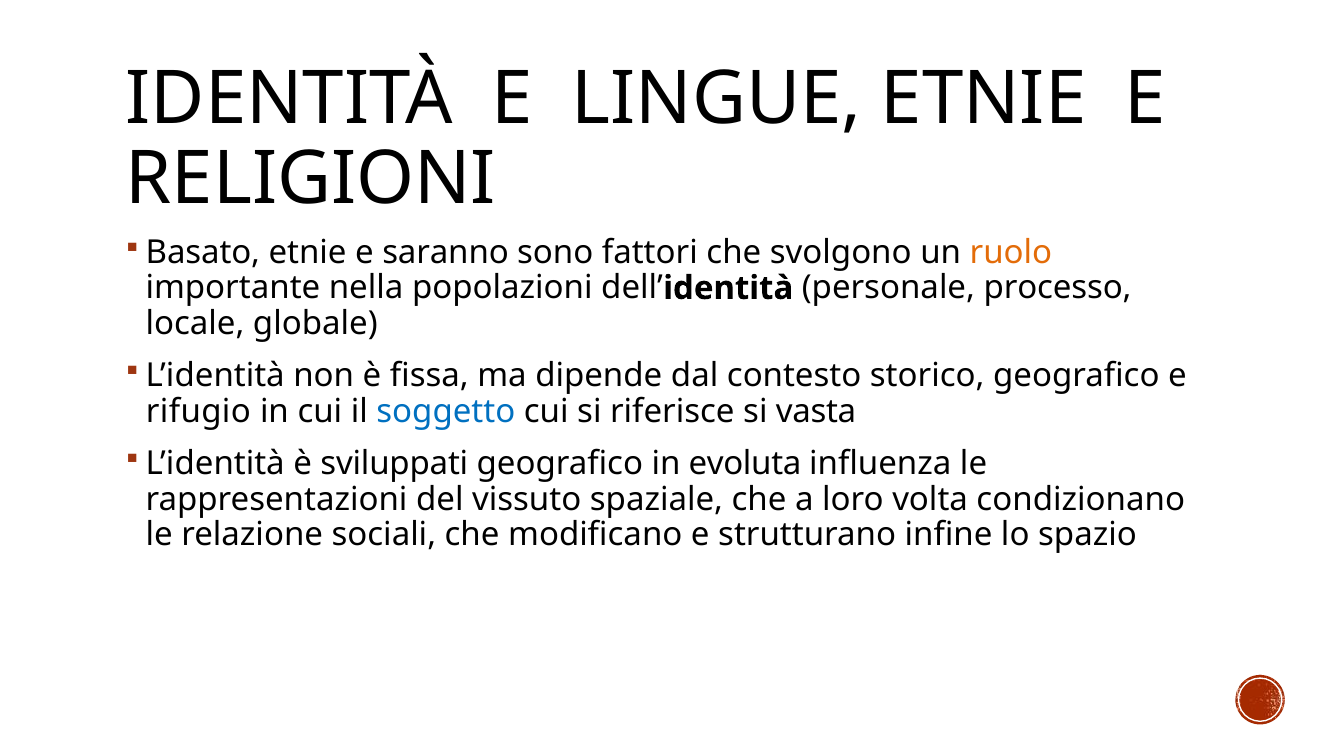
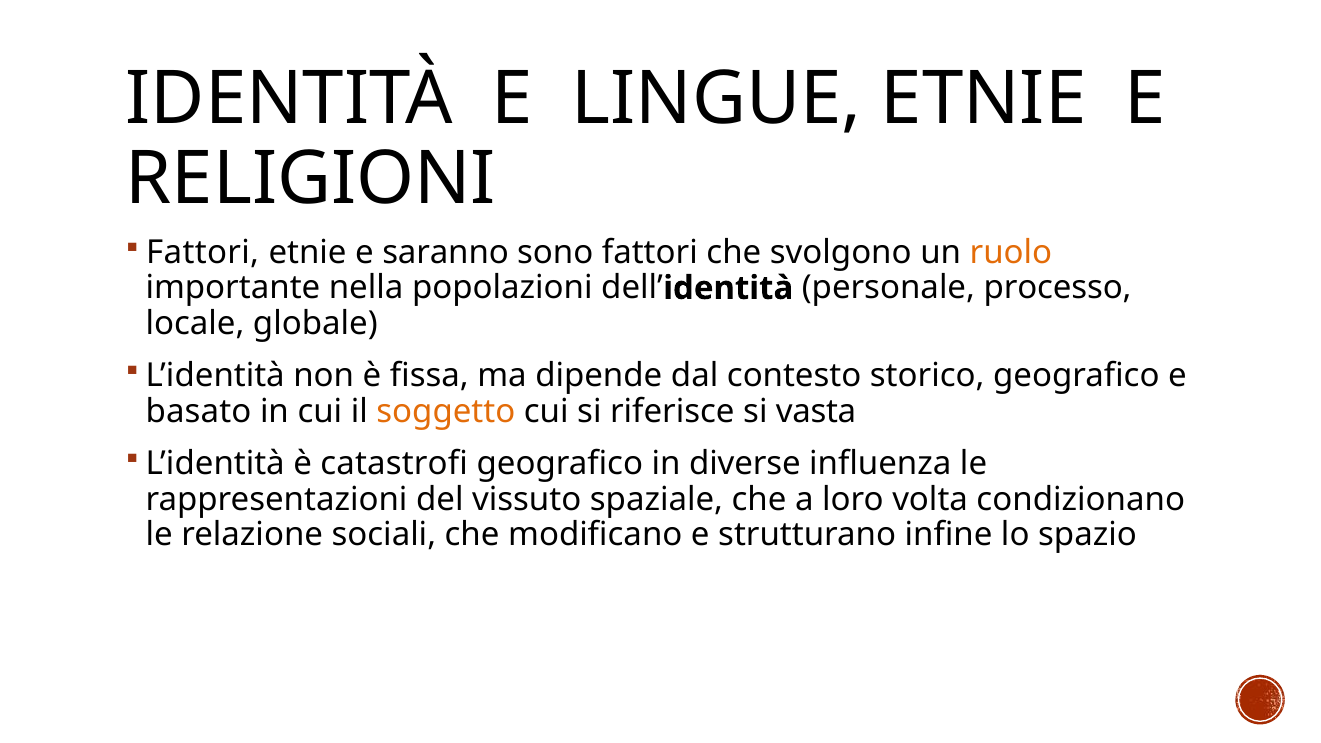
Basato at (203, 252): Basato -> Fattori
rifugio: rifugio -> basato
soggetto colour: blue -> orange
sviluppati: sviluppati -> catastrofi
evoluta: evoluta -> diverse
